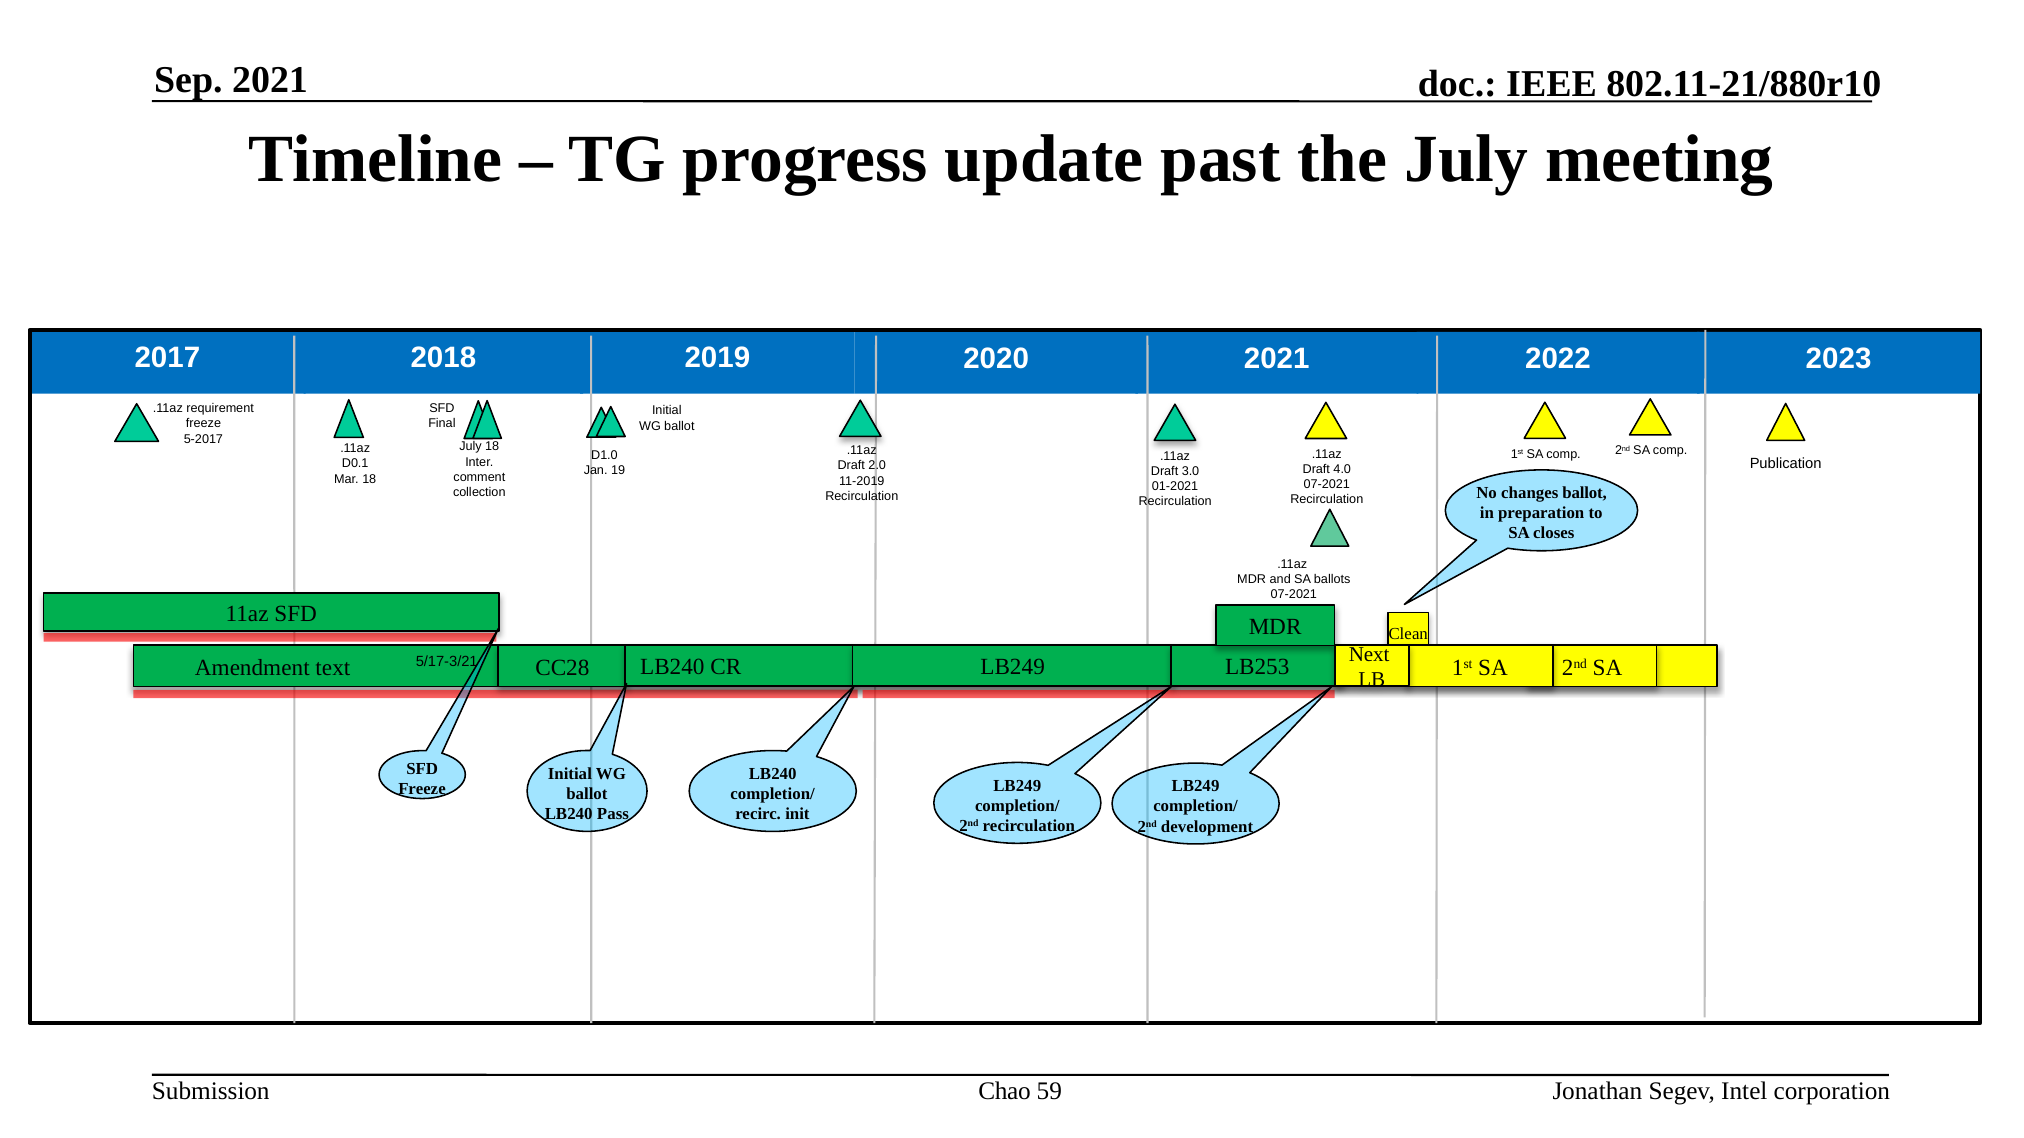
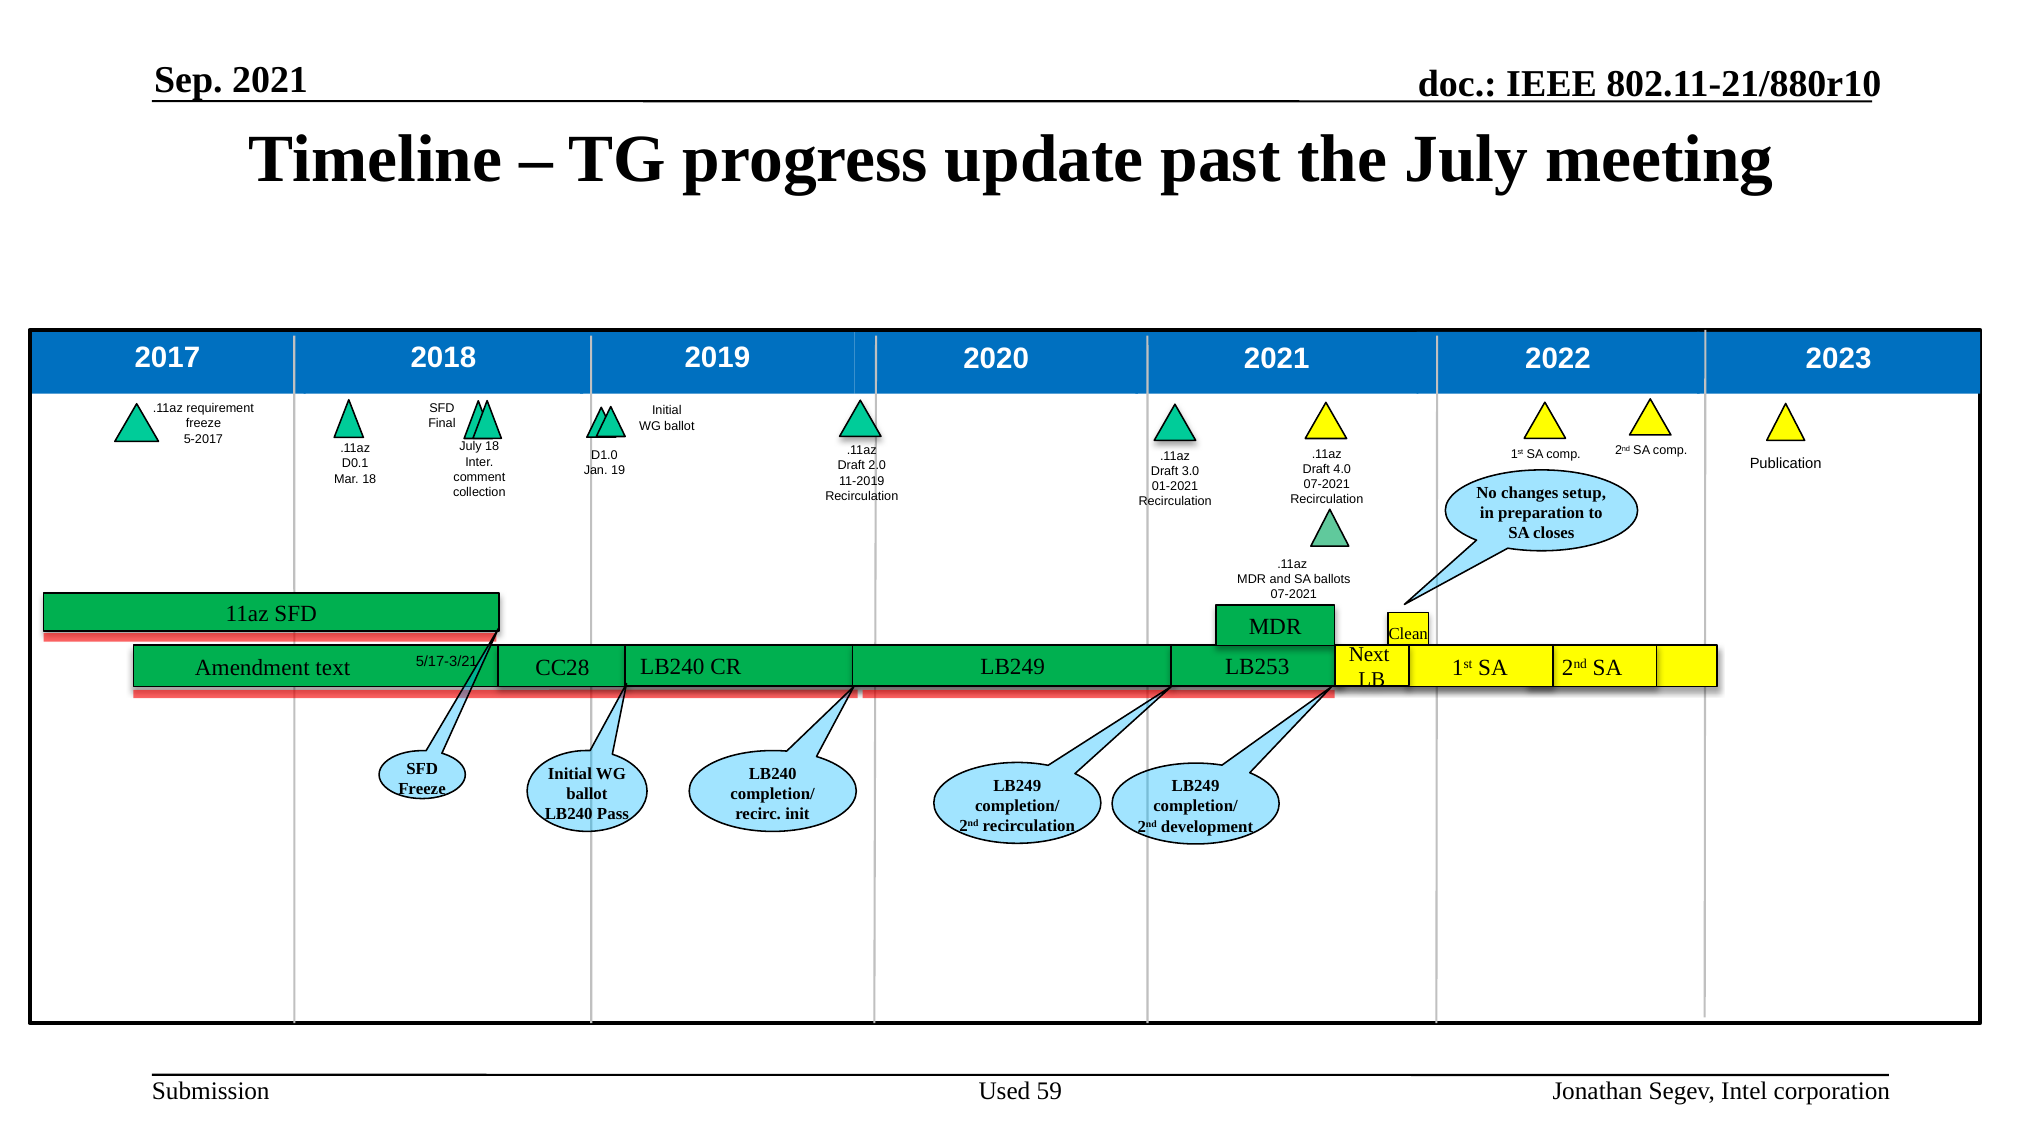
changes ballot: ballot -> setup
Chao: Chao -> Used
